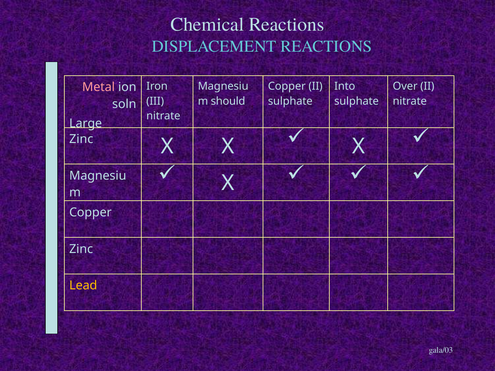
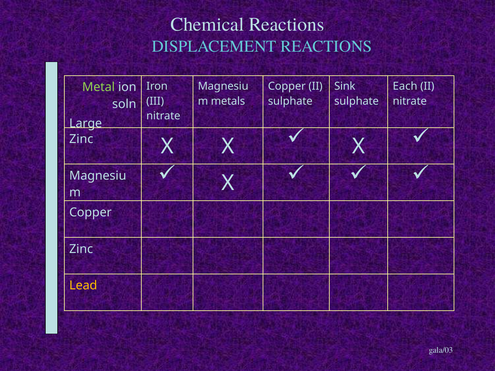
Into: Into -> Sink
Over: Over -> Each
Metal colour: pink -> light green
should: should -> metals
